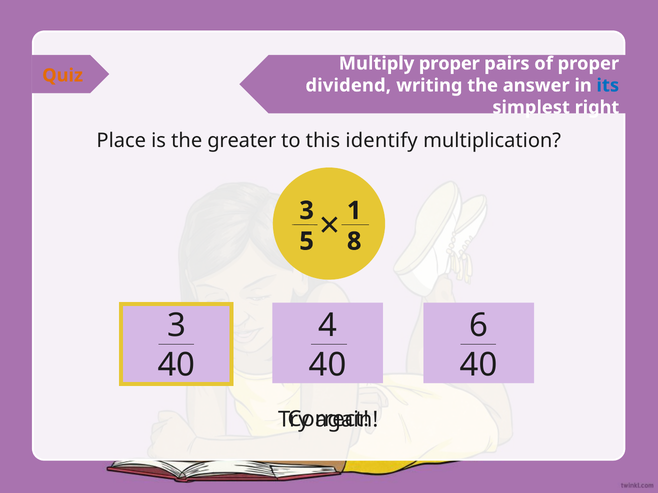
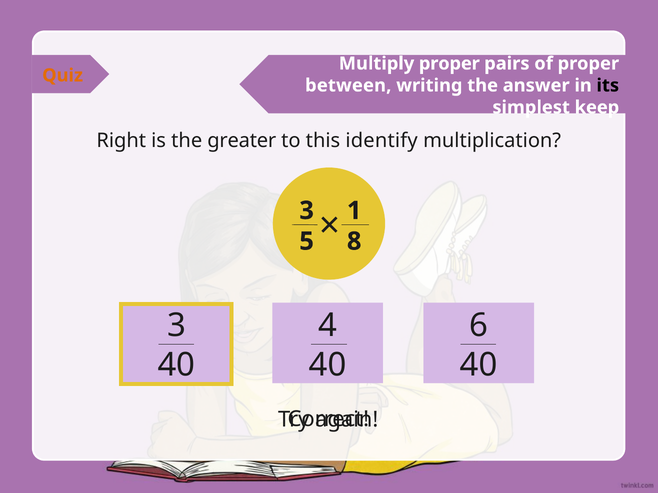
dividend: dividend -> between
its colour: blue -> black
right: right -> keep
Place: Place -> Right
